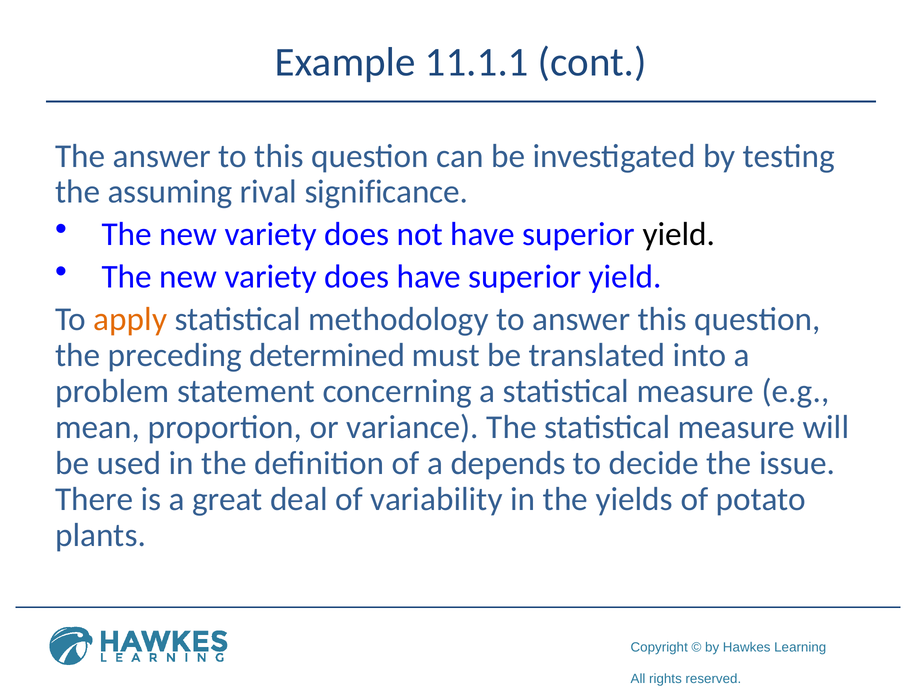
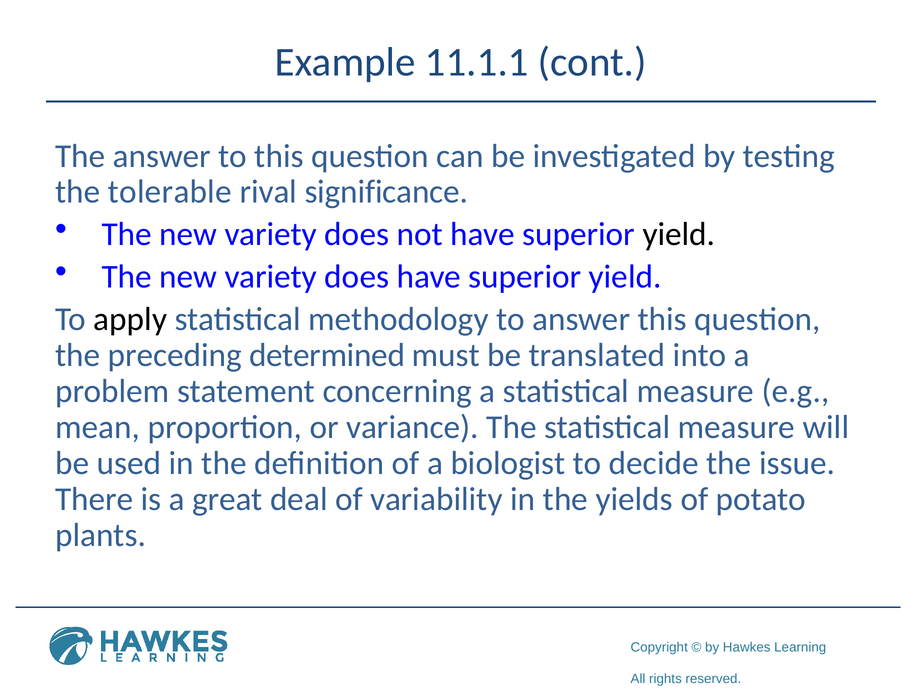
assuming: assuming -> tolerable
apply colour: orange -> black
depends: depends -> biologist
